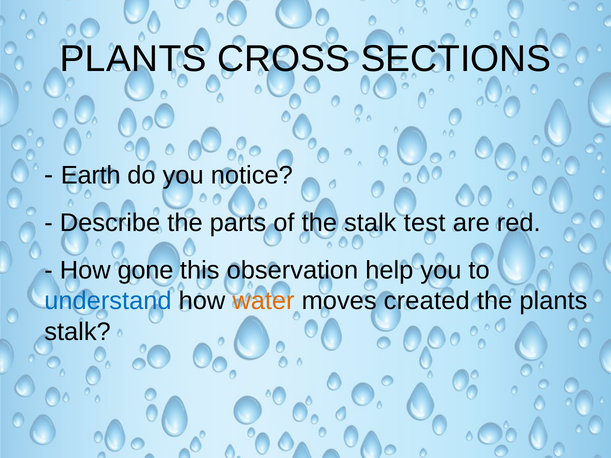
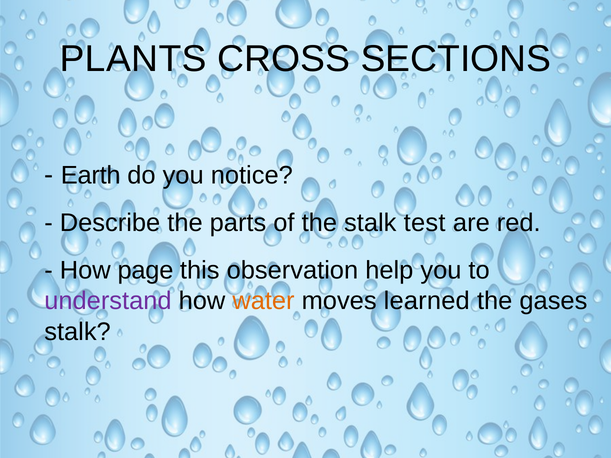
gone: gone -> page
understand colour: blue -> purple
created: created -> learned
the plants: plants -> gases
